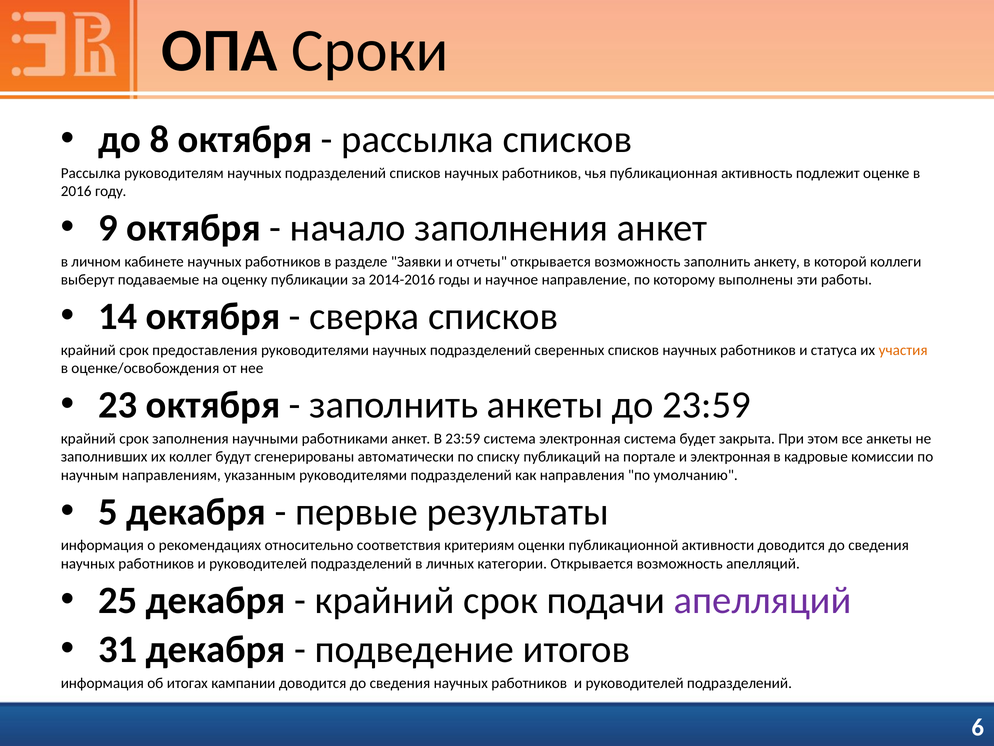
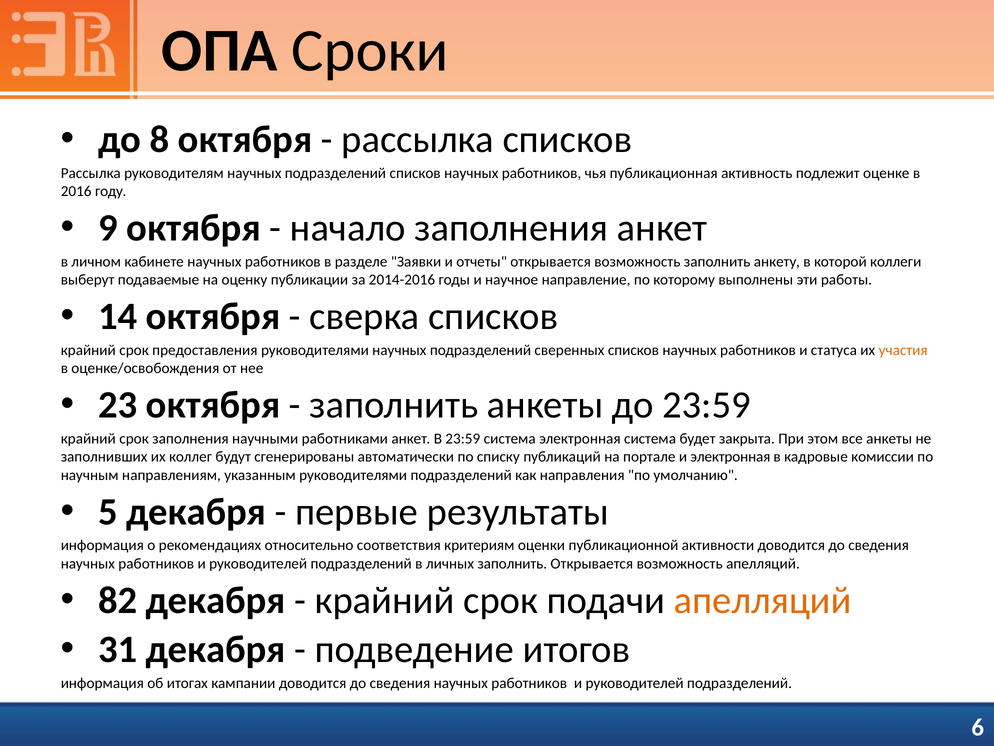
личных категории: категории -> заполнить
25: 25 -> 82
апелляций at (763, 600) colour: purple -> orange
